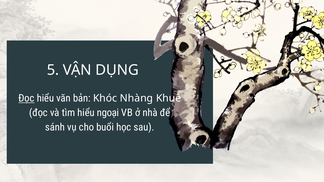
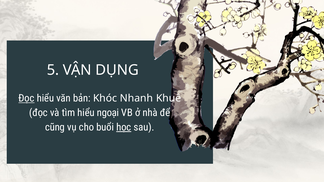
Nhàng: Nhàng -> Nhanh
sánh: sánh -> cũng
học underline: none -> present
